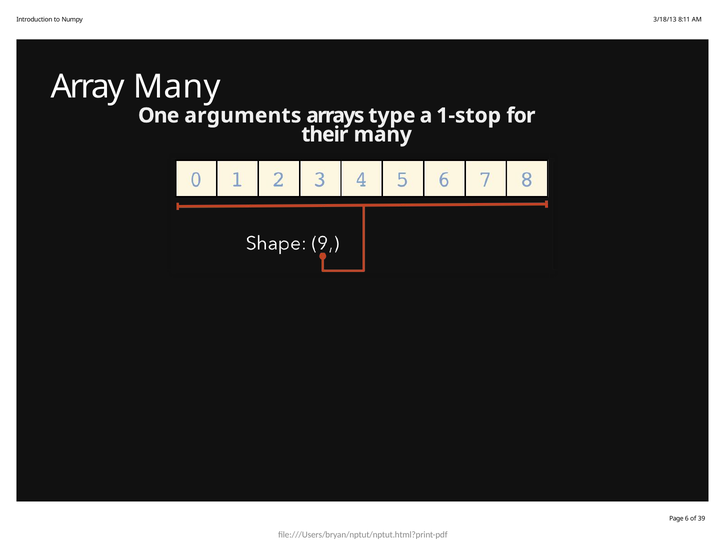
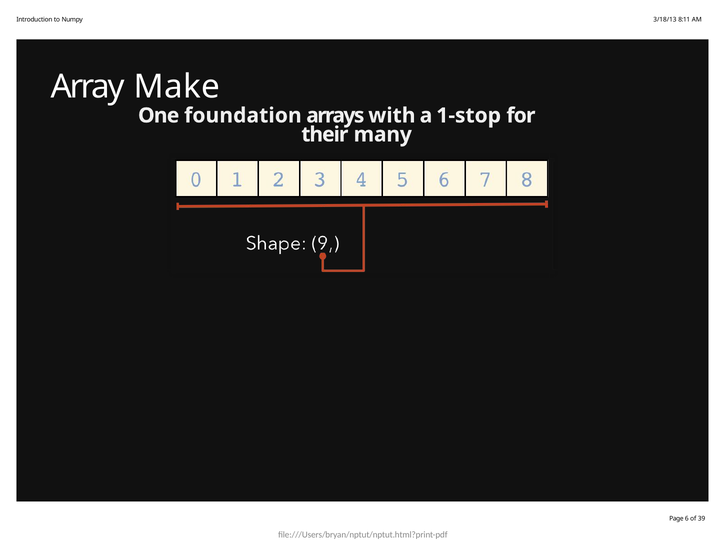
Array Many: Many -> Make
arguments: arguments -> foundation
type: type -> with
